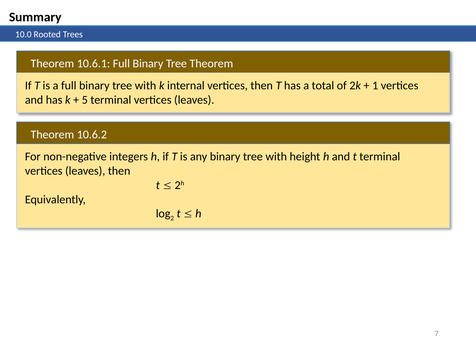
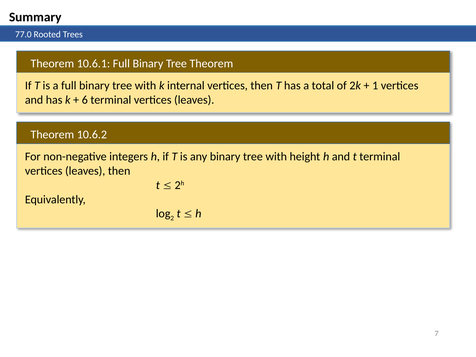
10.0: 10.0 -> 77.0
5: 5 -> 6
